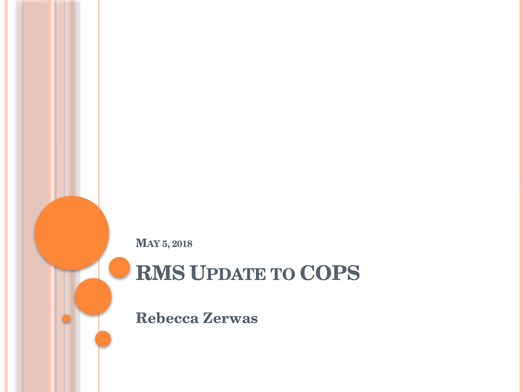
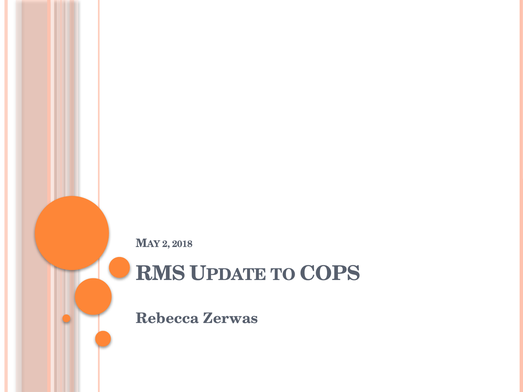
5: 5 -> 2
